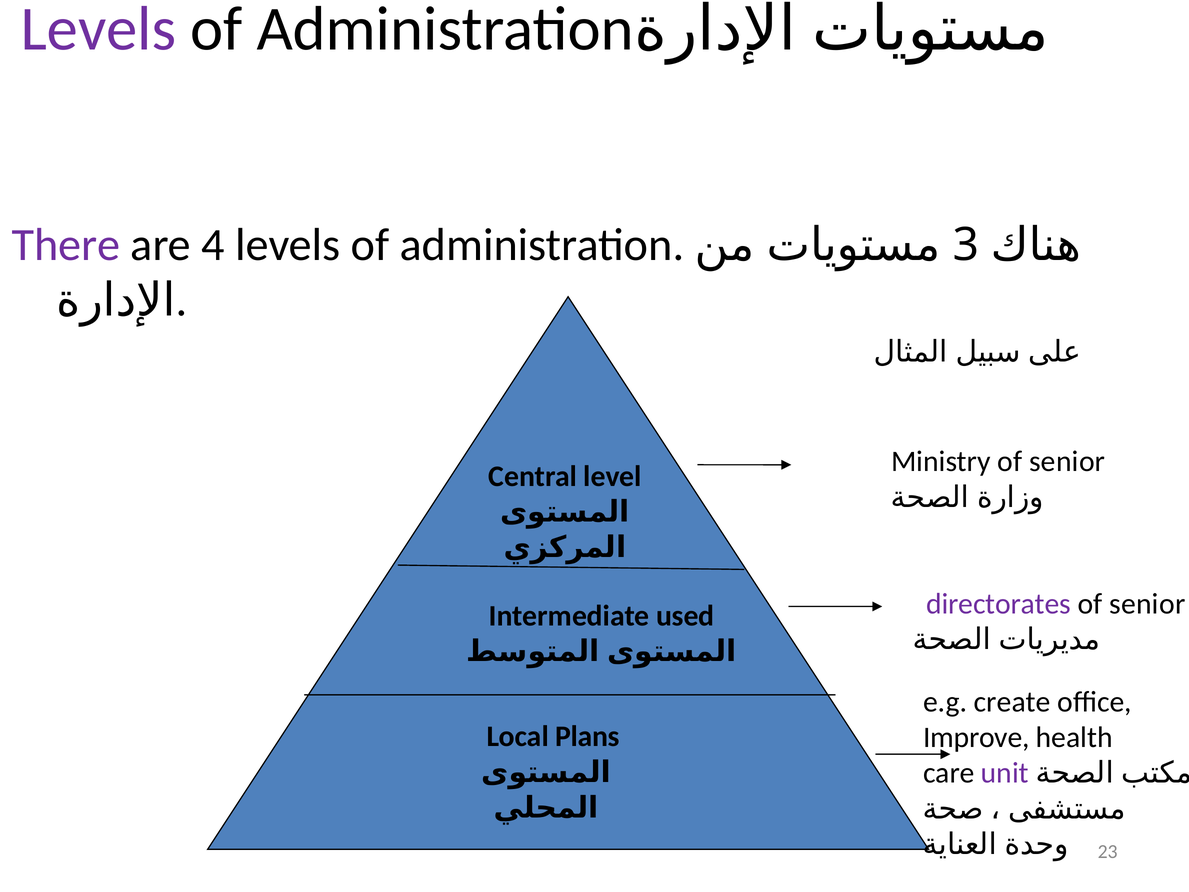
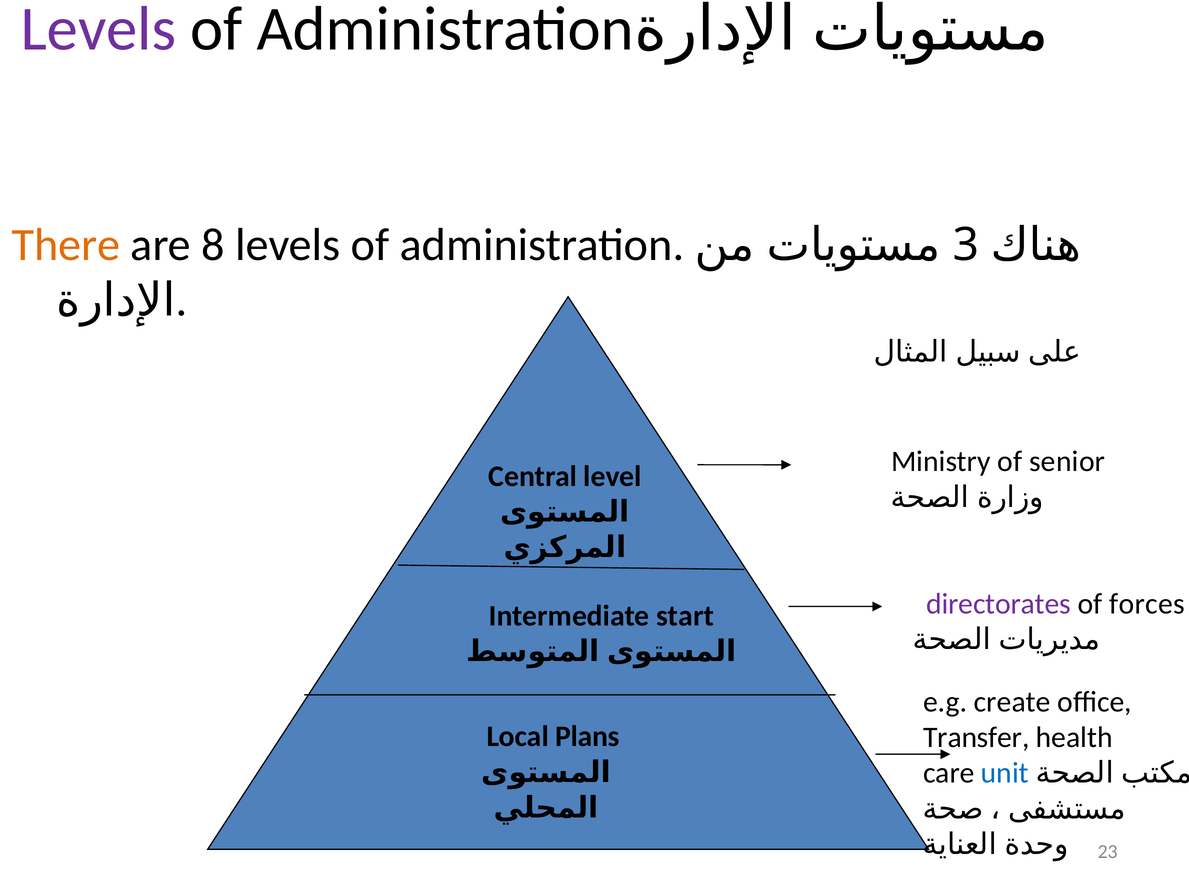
There colour: purple -> orange
4: 4 -> 8
senior at (1147, 604): senior -> forces
used: used -> start
Improve: Improve -> Transfer
unit colour: purple -> blue
